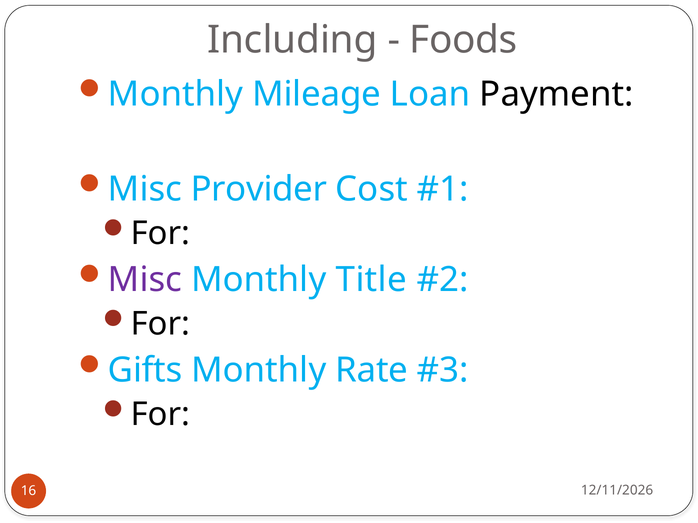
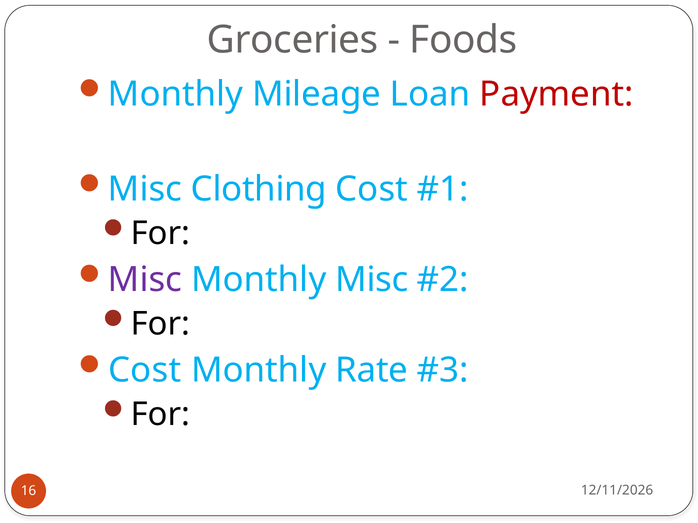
Including: Including -> Groceries
Payment colour: black -> red
Provider: Provider -> Clothing
Monthly Title: Title -> Misc
Gifts at (145, 371): Gifts -> Cost
